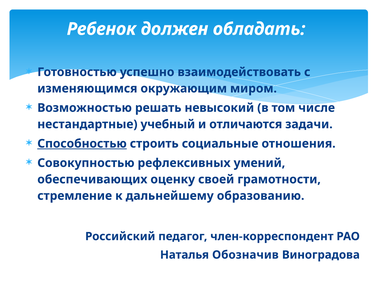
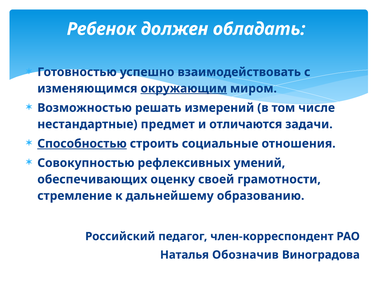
окружающим underline: none -> present
невысокий: невысокий -> измерений
учебный: учебный -> предмет
